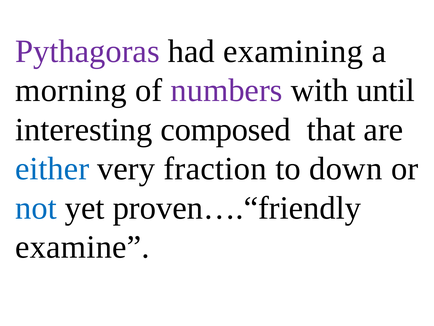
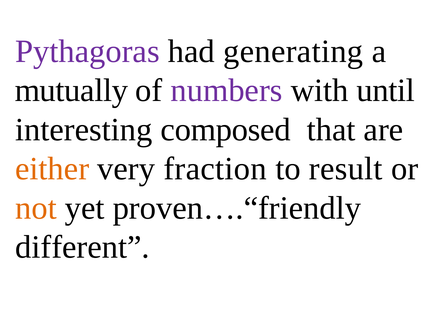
examining: examining -> generating
morning: morning -> mutually
either colour: blue -> orange
down: down -> result
not colour: blue -> orange
examine: examine -> different
